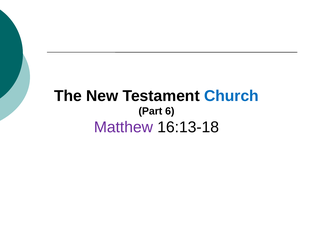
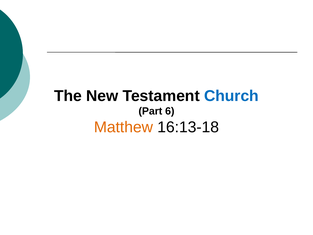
Matthew colour: purple -> orange
